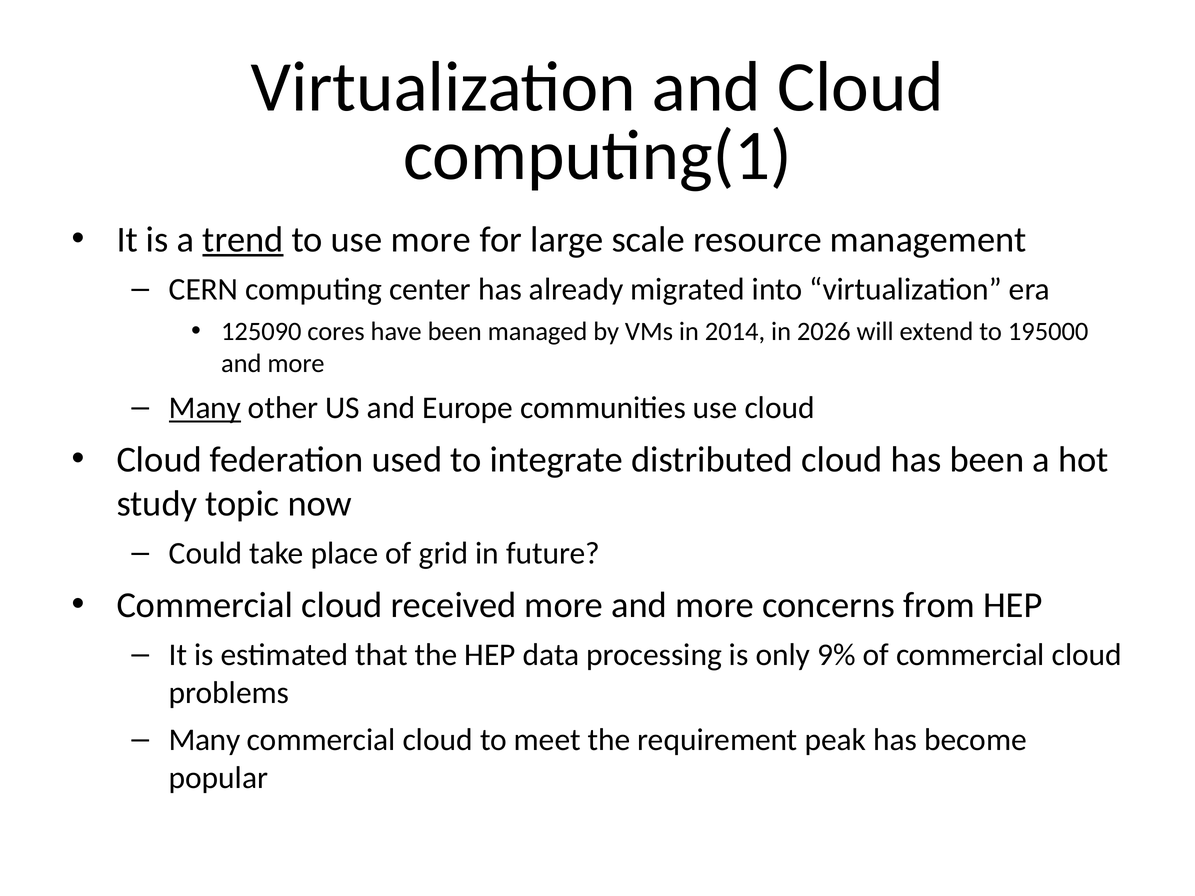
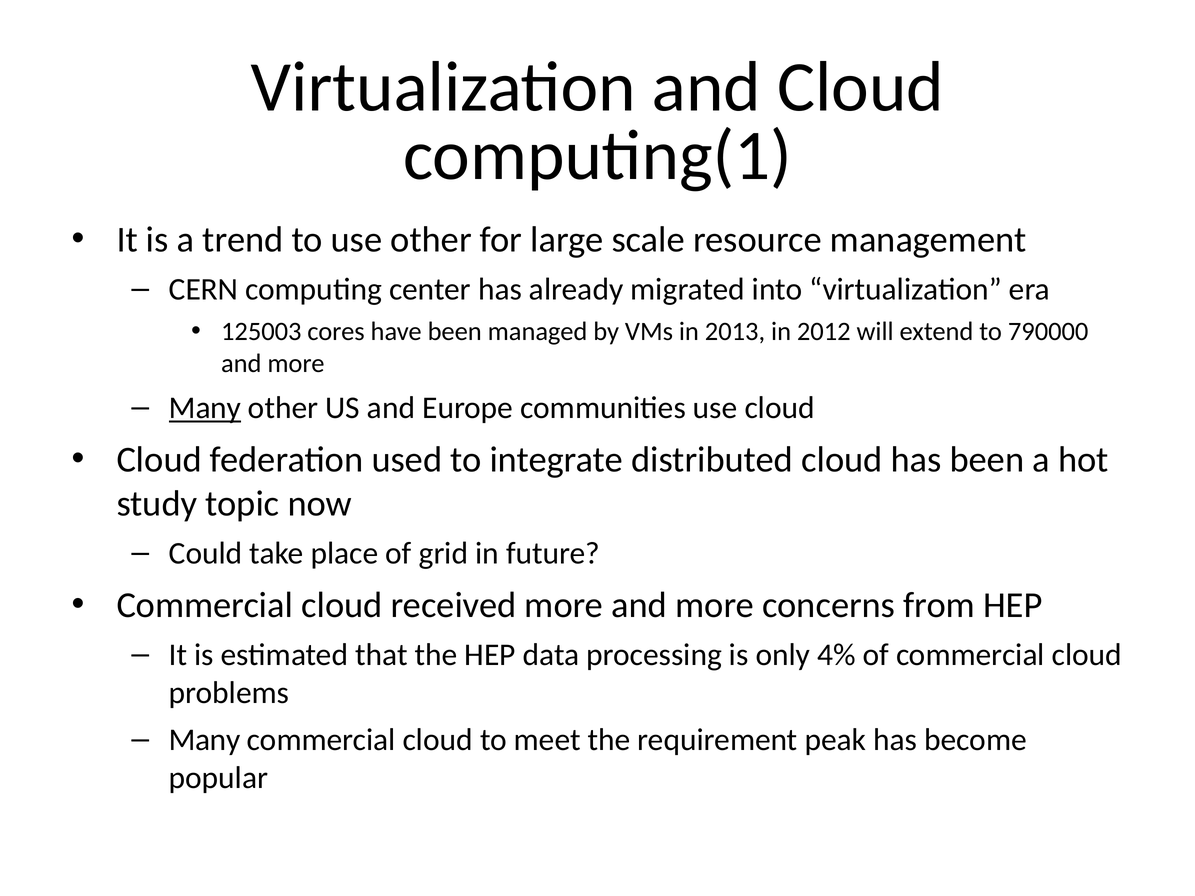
trend underline: present -> none
use more: more -> other
125090: 125090 -> 125003
2014: 2014 -> 2013
2026: 2026 -> 2012
195000: 195000 -> 790000
9%: 9% -> 4%
